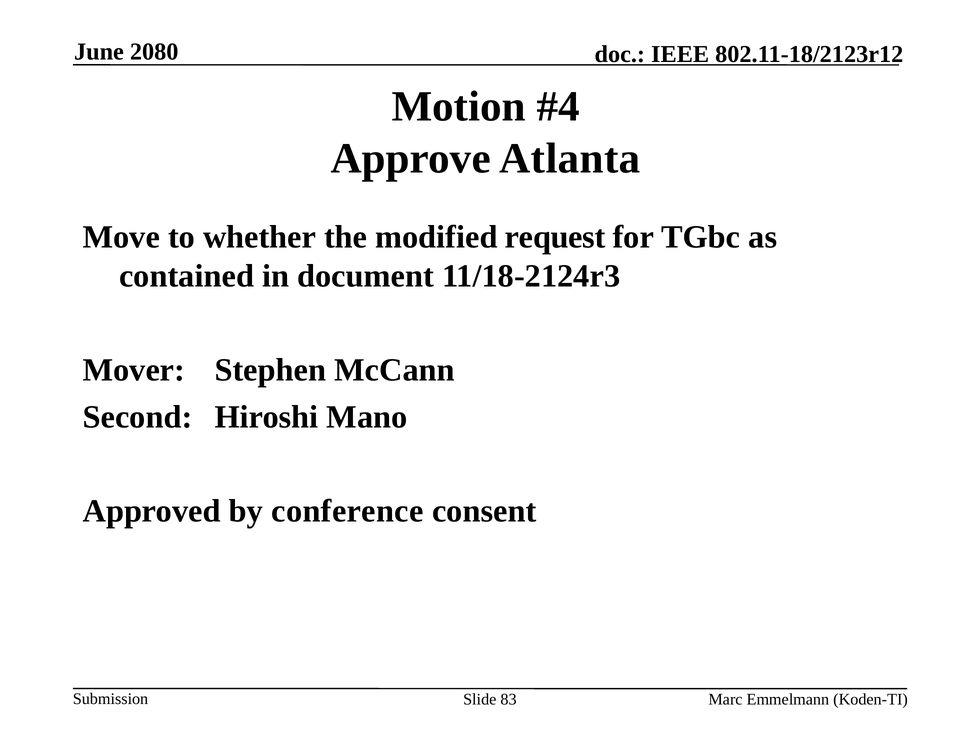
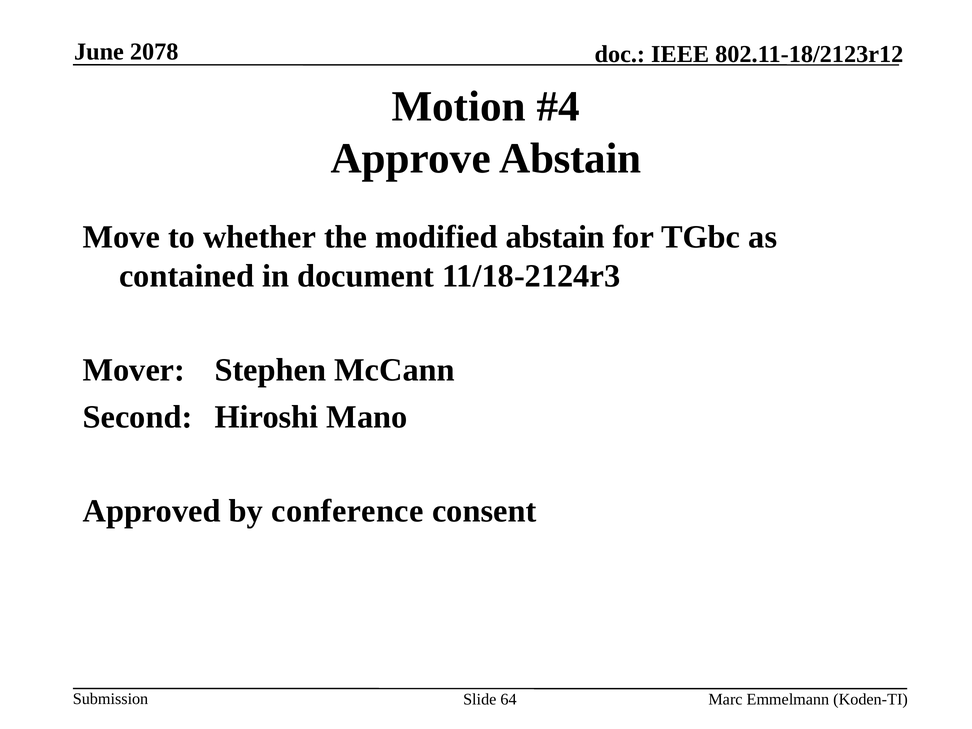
2080: 2080 -> 2078
Approve Atlanta: Atlanta -> Abstain
modified request: request -> abstain
83: 83 -> 64
